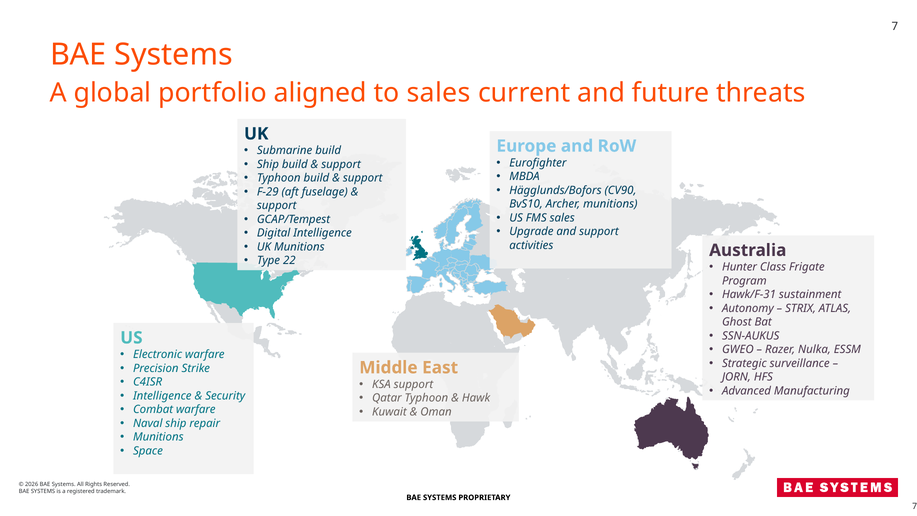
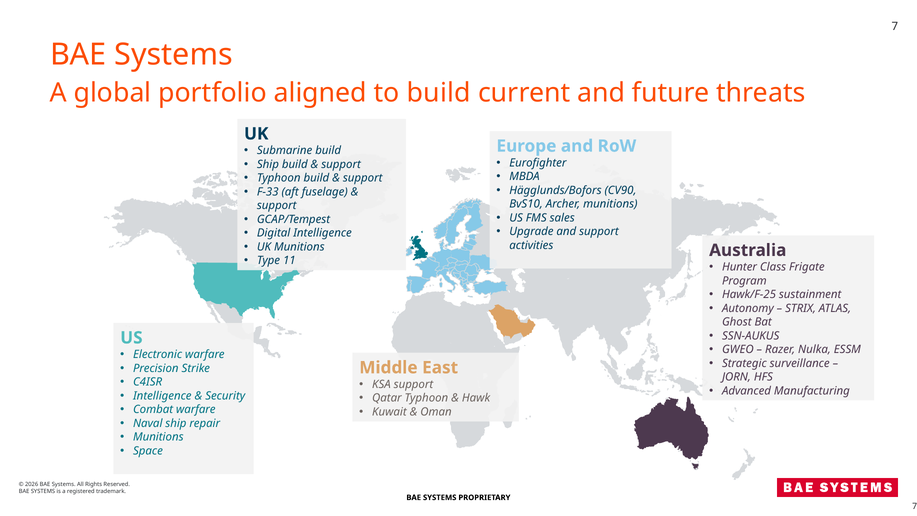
to sales: sales -> build
F-29: F-29 -> F-33
22: 22 -> 11
Hawk/F-31: Hawk/F-31 -> Hawk/F-25
